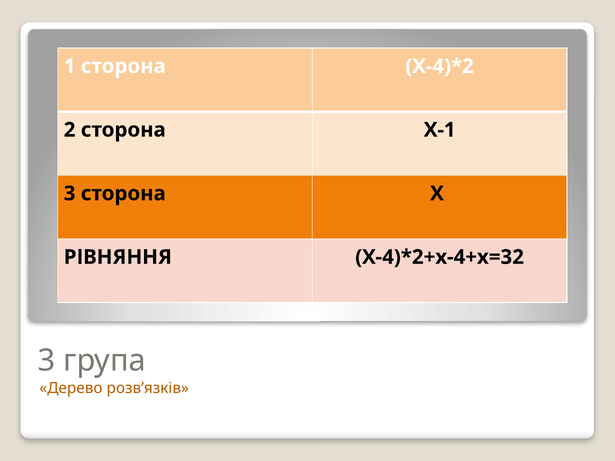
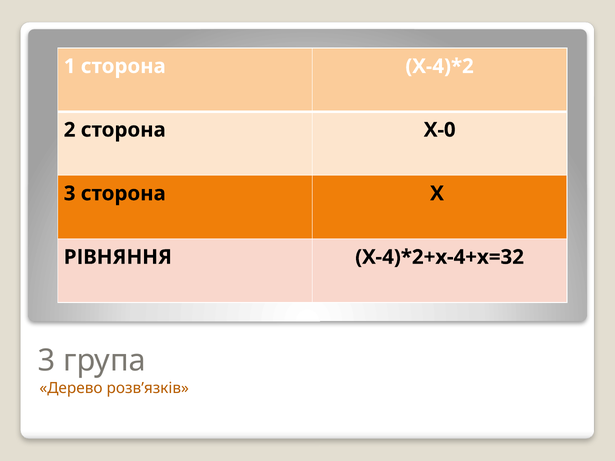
Х-1: Х-1 -> Х-0
